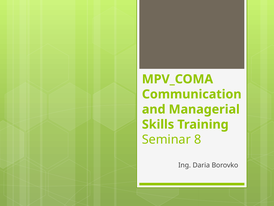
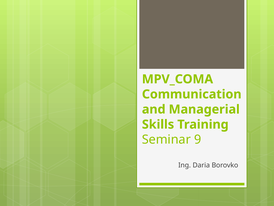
8: 8 -> 9
